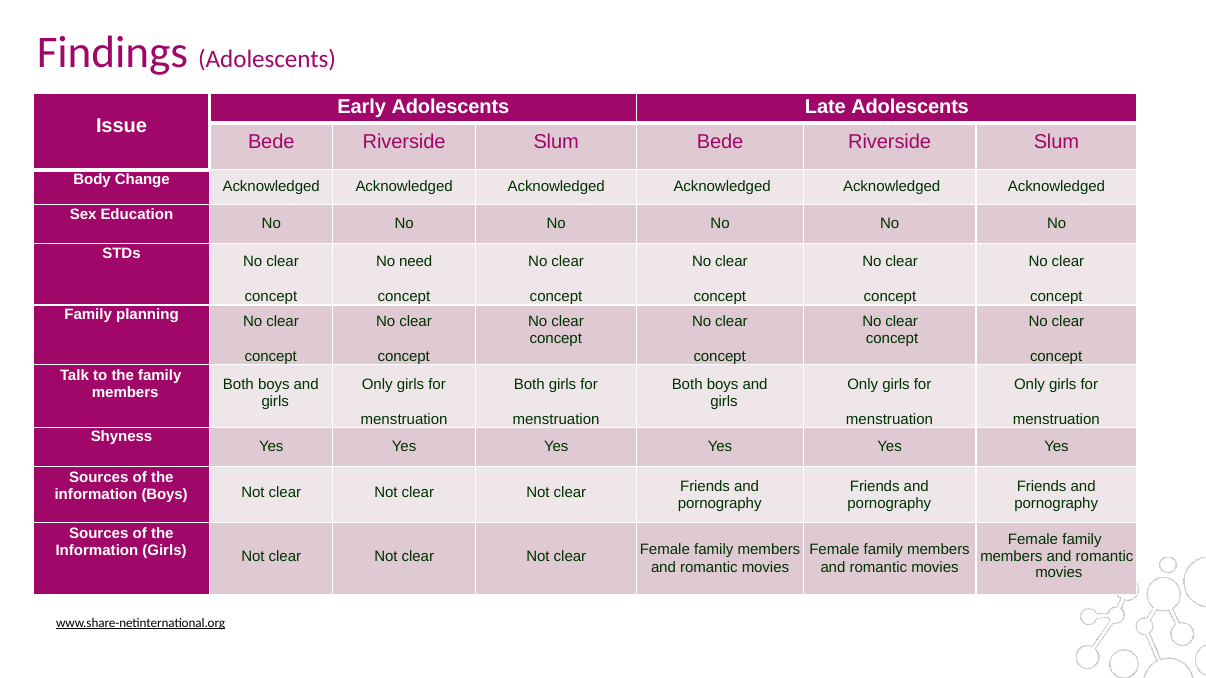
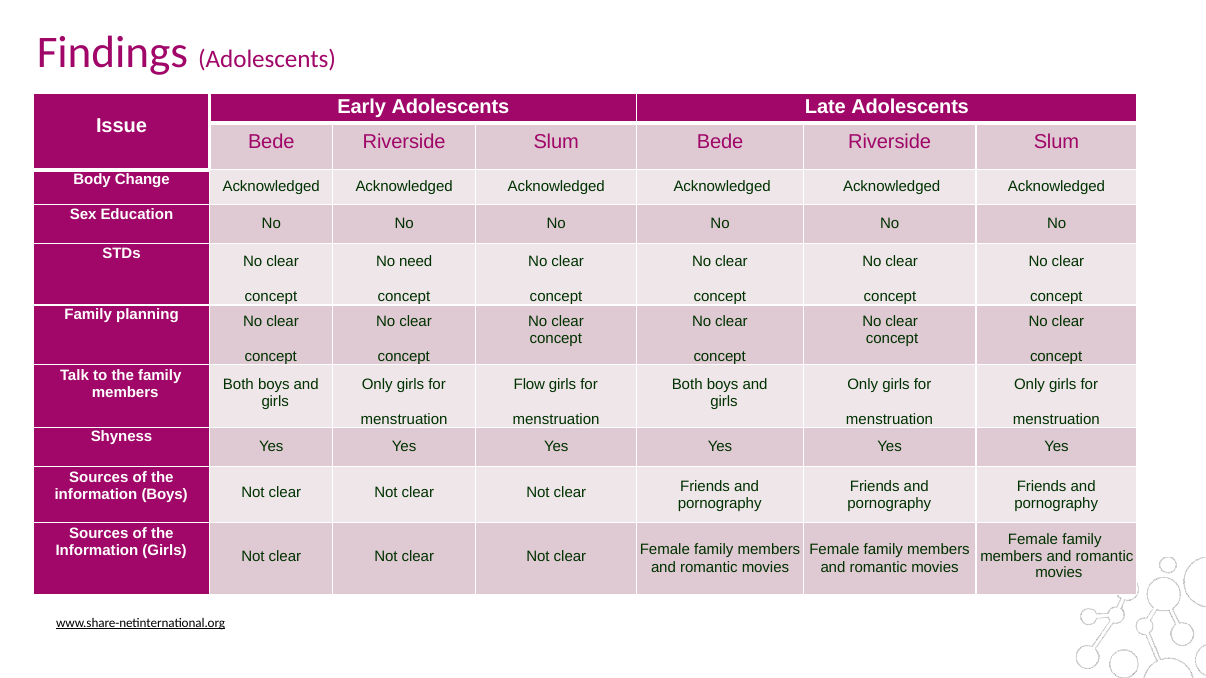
Both at (529, 384): Both -> Flow
